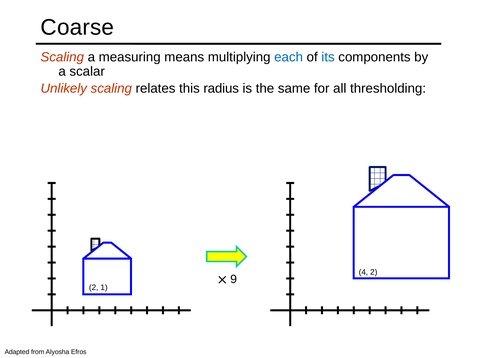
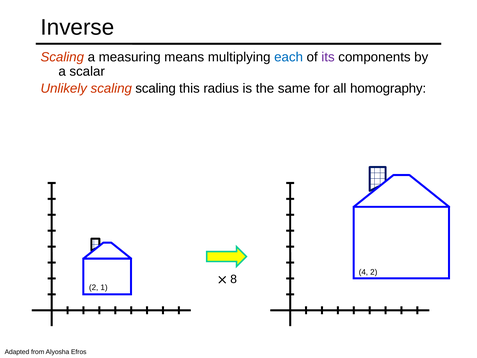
Coarse: Coarse -> Inverse
its colour: blue -> purple
scaling relates: relates -> scaling
thresholding: thresholding -> homography
9: 9 -> 8
